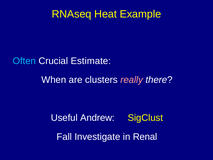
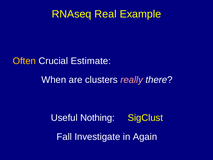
Heat: Heat -> Real
Often colour: light blue -> yellow
Andrew: Andrew -> Nothing
Renal: Renal -> Again
